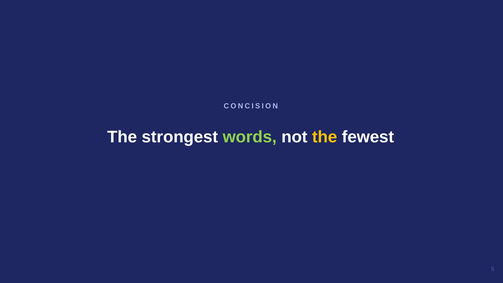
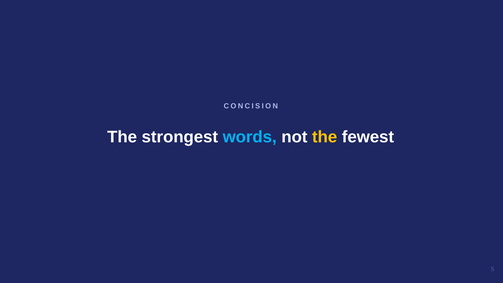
words colour: light green -> light blue
